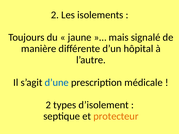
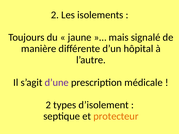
d’une colour: blue -> purple
